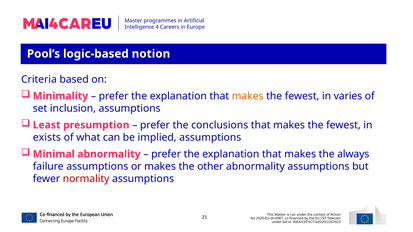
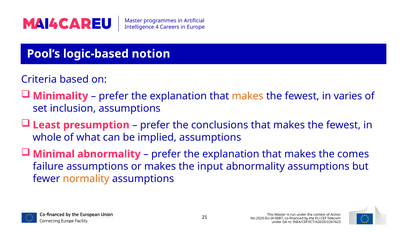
exists: exists -> whole
always: always -> comes
other: other -> input
normality colour: red -> orange
